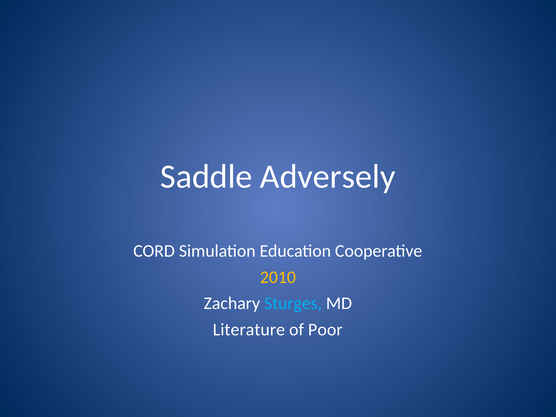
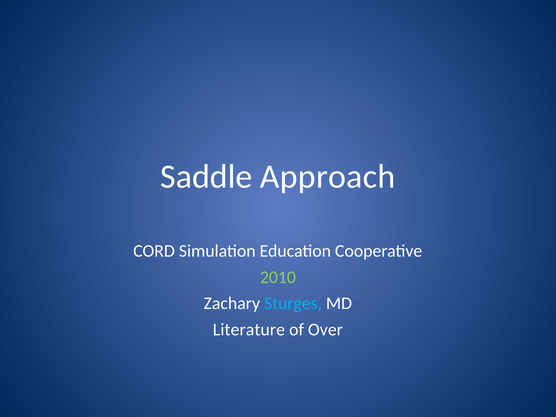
Adversely: Adversely -> Approach
2010 colour: yellow -> light green
Poor: Poor -> Over
